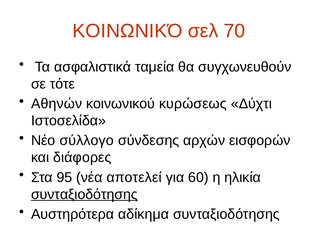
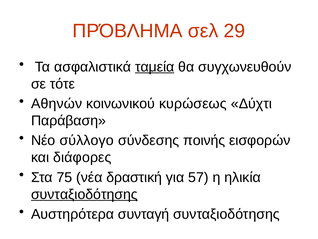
ΚΟΙΝΩΝΙΚΌ: ΚΟΙΝΩΝΙΚΌ -> ΠΡΌΒΛΗΜΑ
70: 70 -> 29
ταμεία underline: none -> present
Ιστοσελίδα: Ιστοσελίδα -> Παράβαση
αρχών: αρχών -> ποινής
95: 95 -> 75
αποτελεί: αποτελεί -> δραστική
60: 60 -> 57
αδίκημα: αδίκημα -> συνταγή
